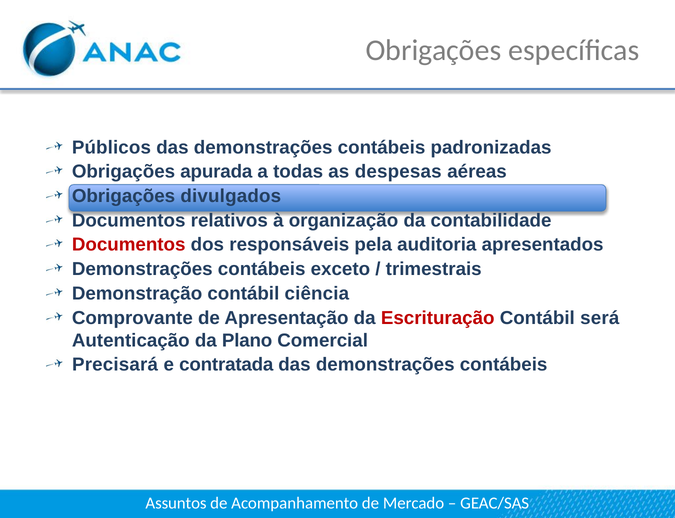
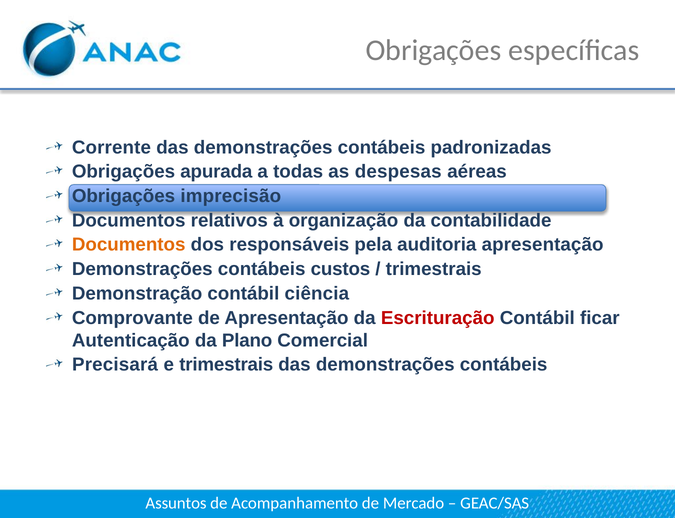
Públicos: Públicos -> Corrente
divulgados: divulgados -> imprecisão
Documentos at (129, 245) colour: red -> orange
auditoria apresentados: apresentados -> apresentação
exceto: exceto -> custos
será: será -> ficar
e contratada: contratada -> trimestrais
